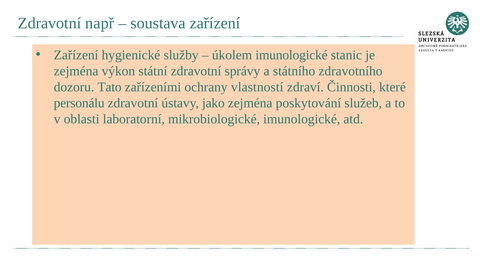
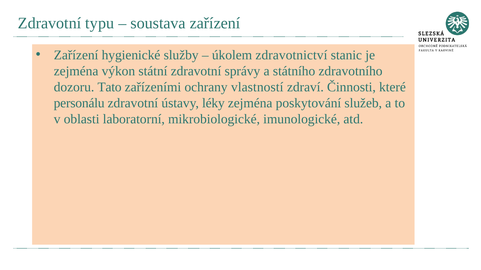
např: např -> typu
úkolem imunologické: imunologické -> zdravotnictví
jako: jako -> léky
